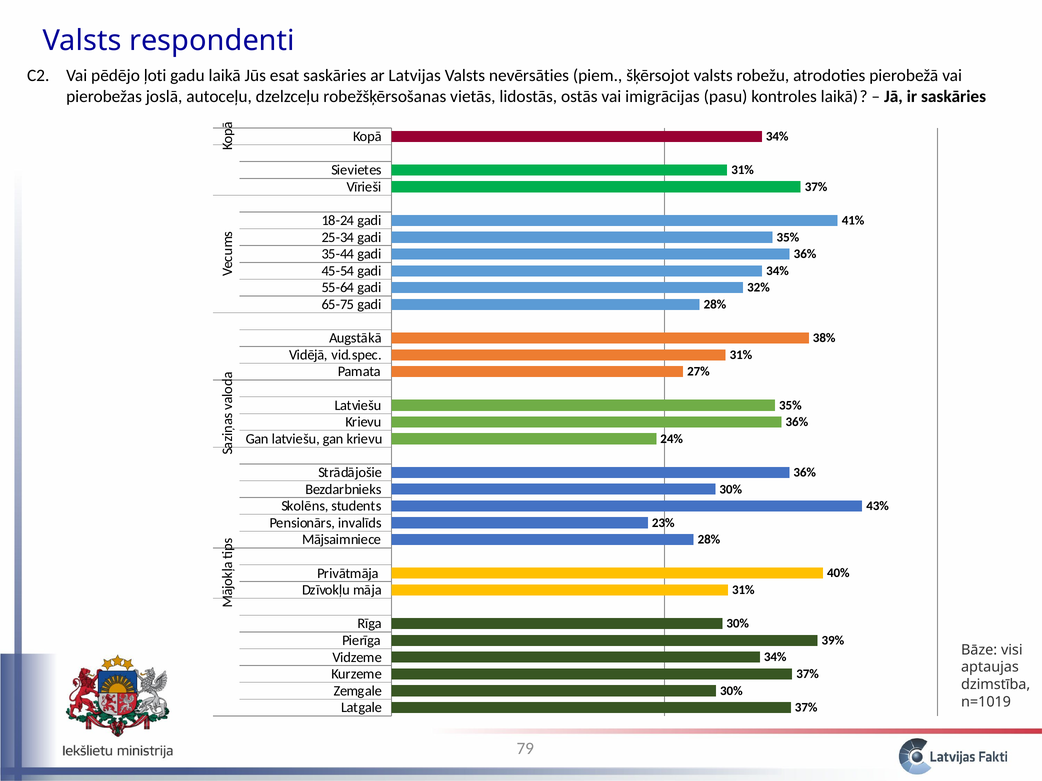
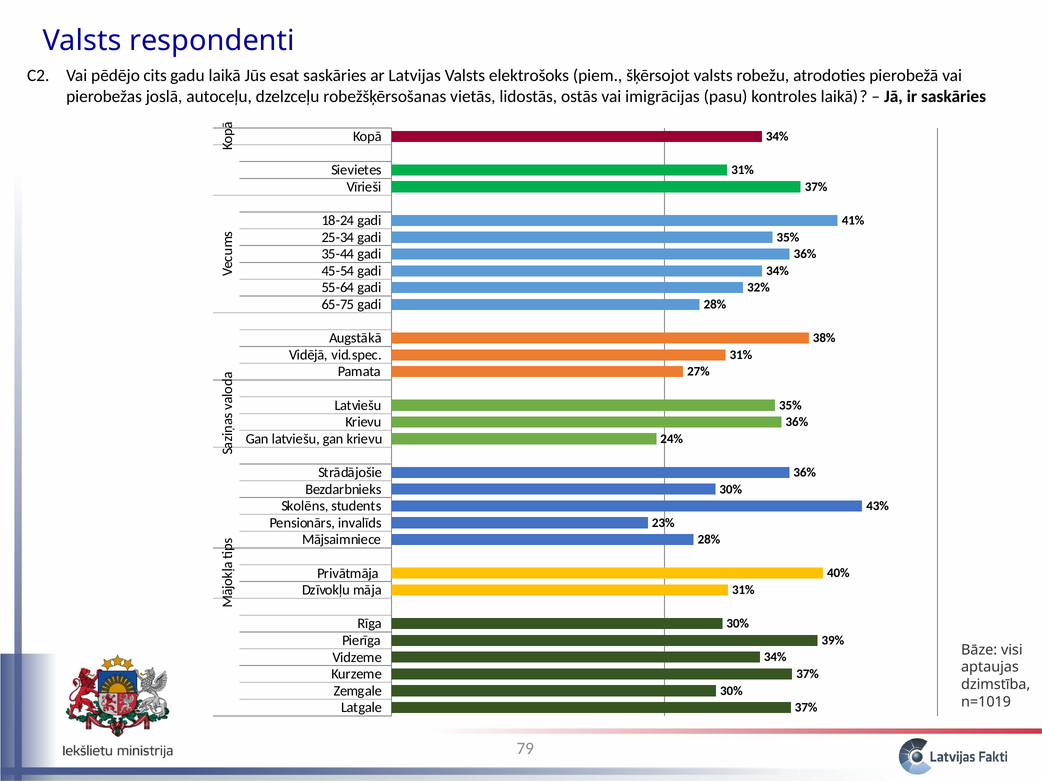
ļoti: ļoti -> cits
nevērsāties: nevērsāties -> elektrošoks
